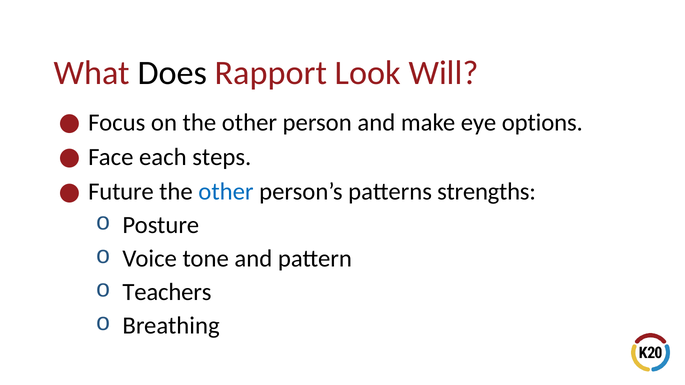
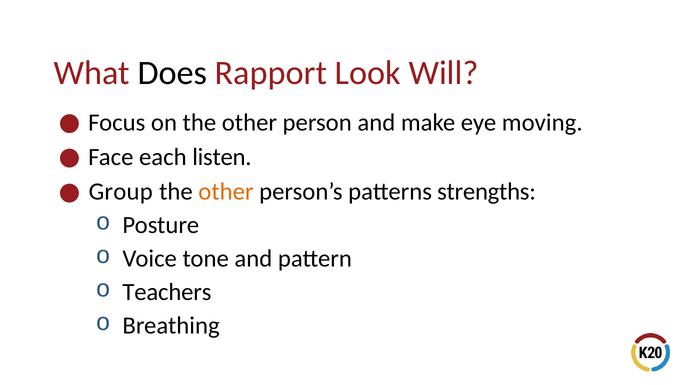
options: options -> moving
steps: steps -> listen
Future: Future -> Group
other at (226, 192) colour: blue -> orange
